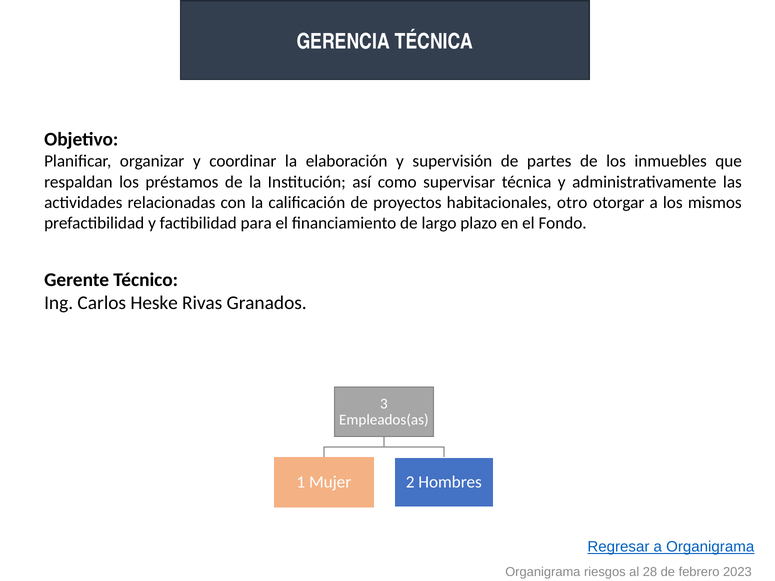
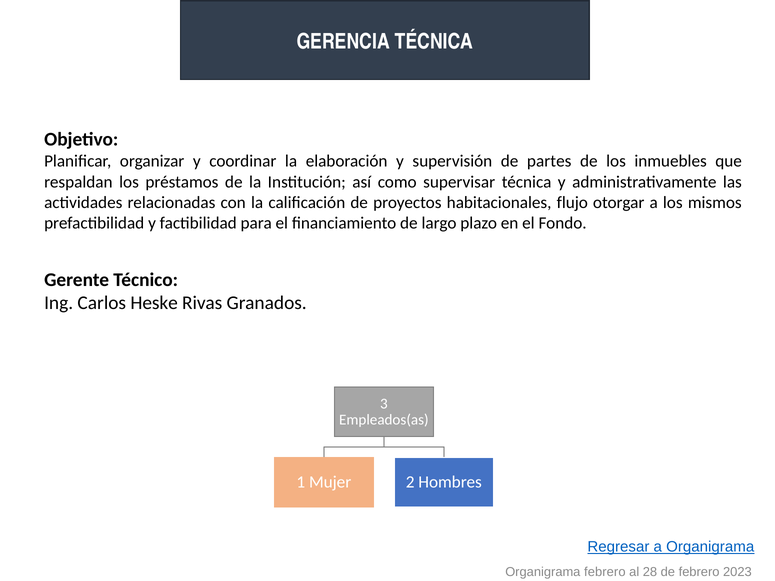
otro: otro -> flujo
Organigrama riesgos: riesgos -> febrero
